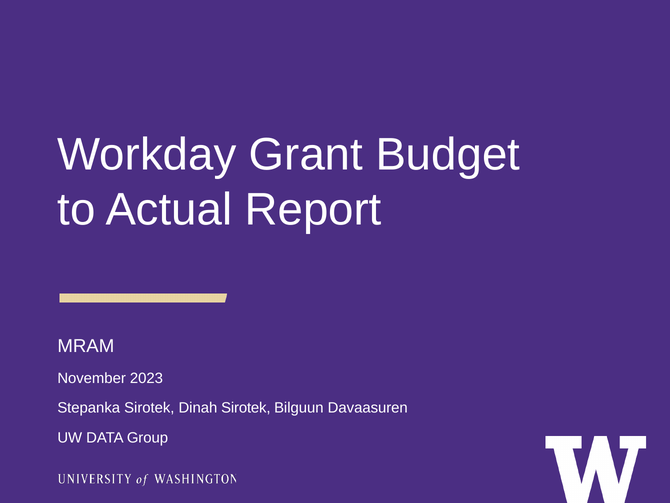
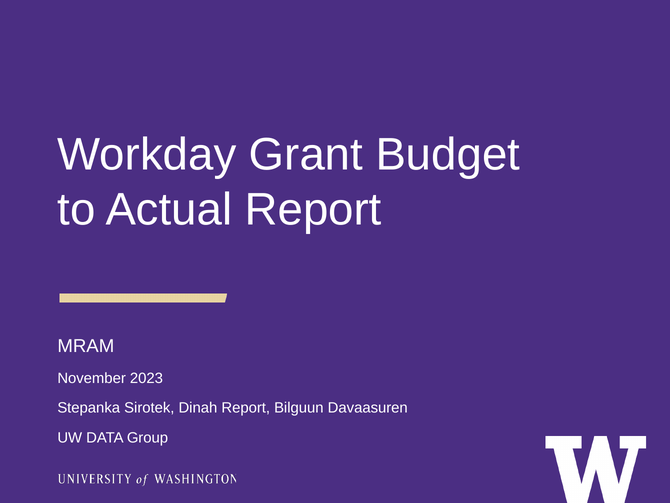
Dinah Sirotek: Sirotek -> Report
